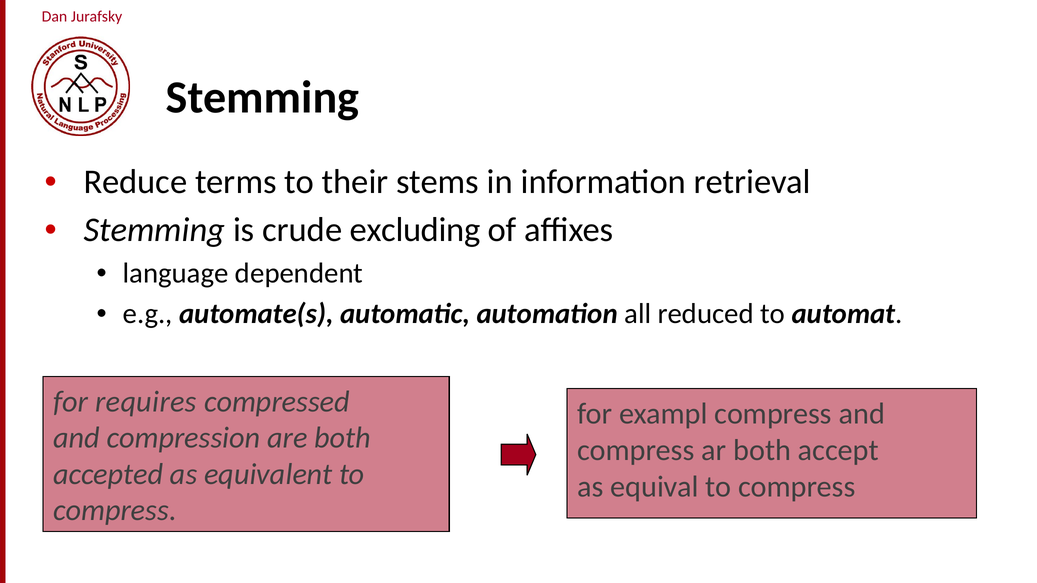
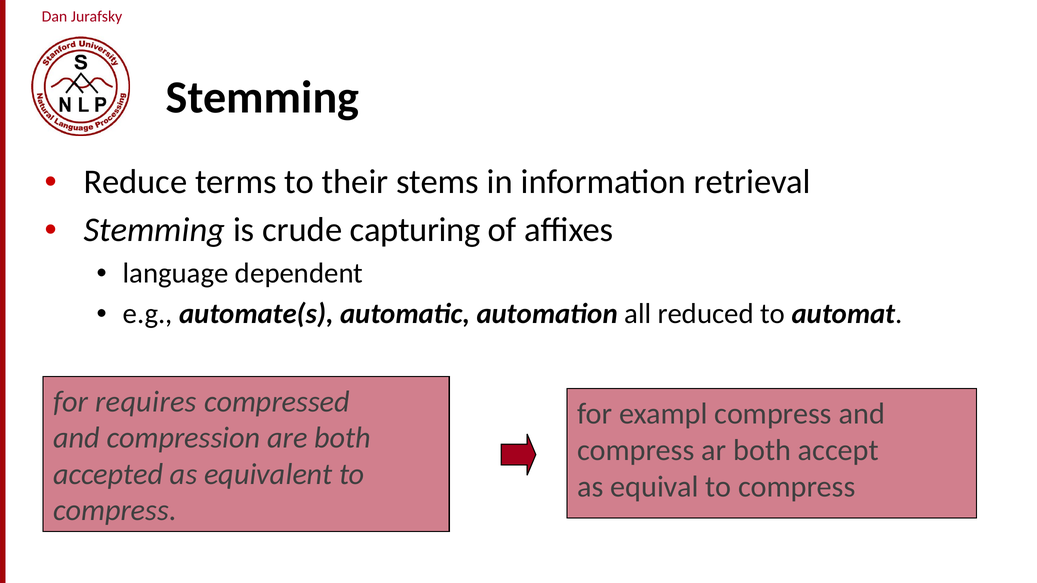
excluding: excluding -> capturing
